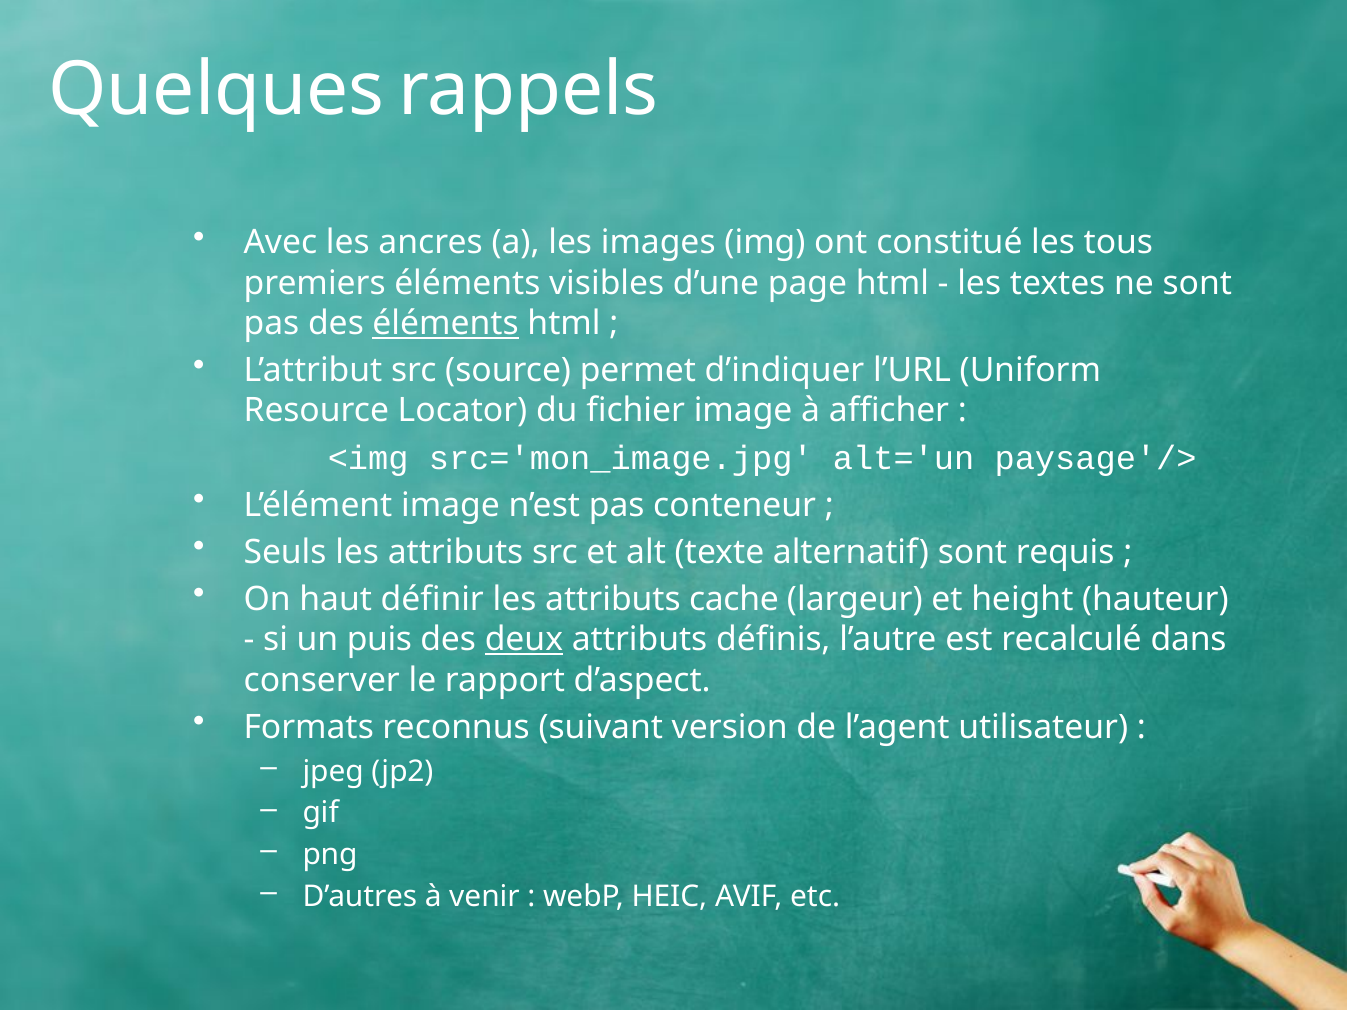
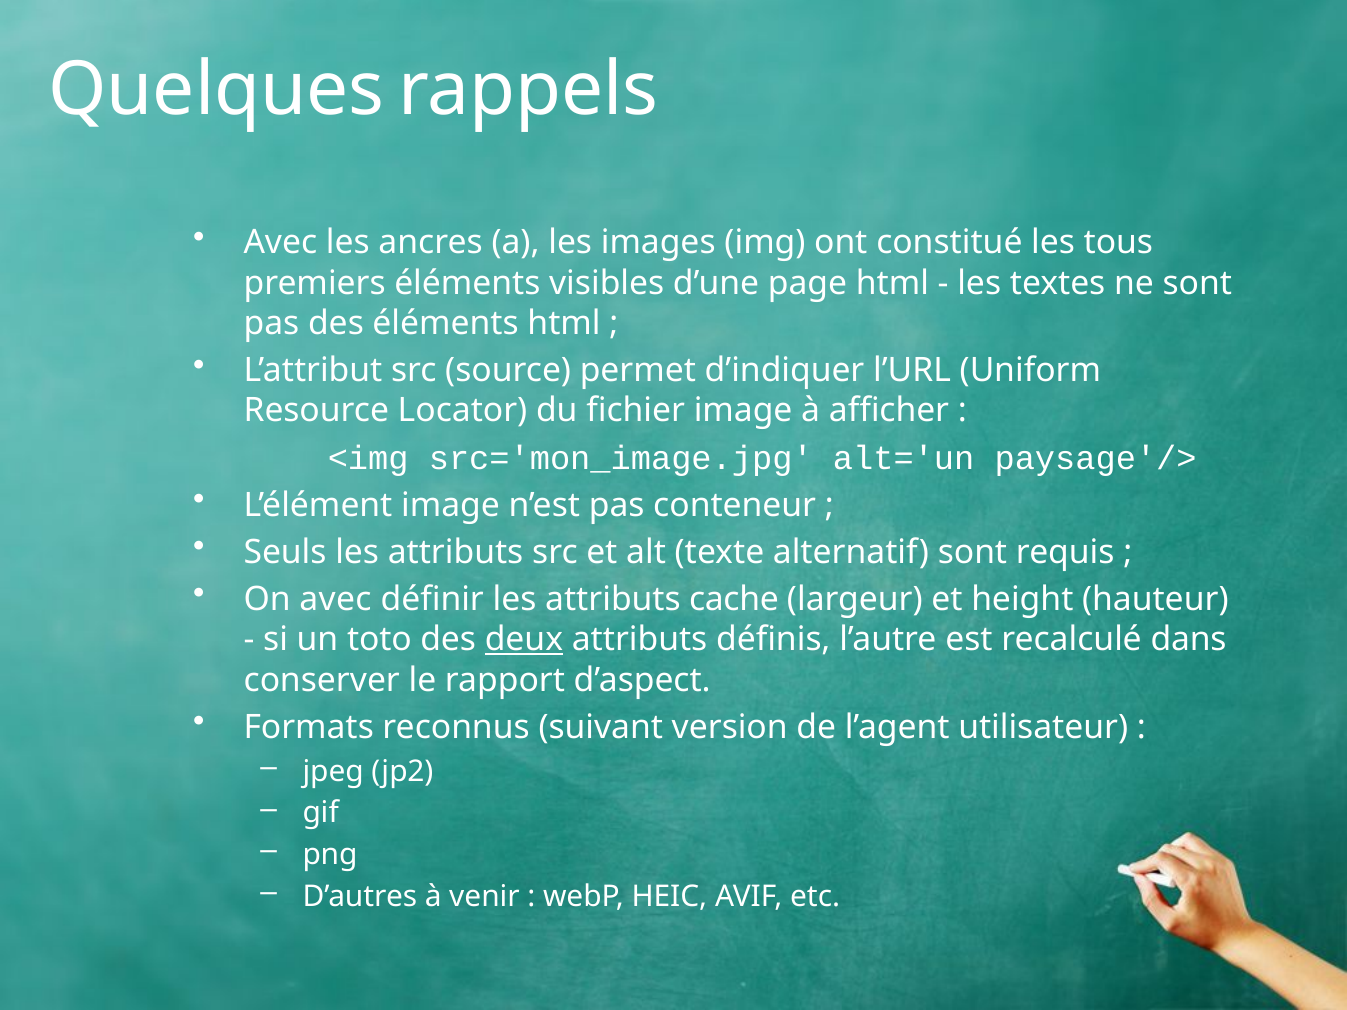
éléments at (446, 323) underline: present -> none
On haut: haut -> avec
puis: puis -> toto
